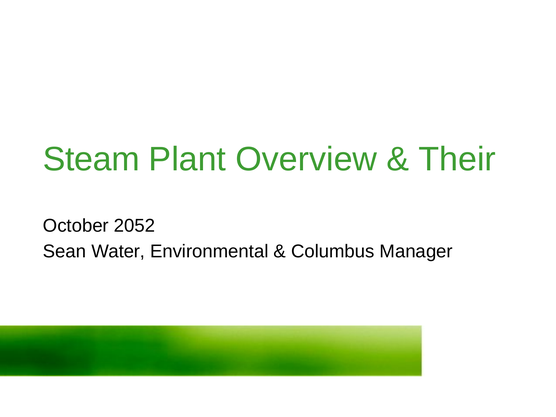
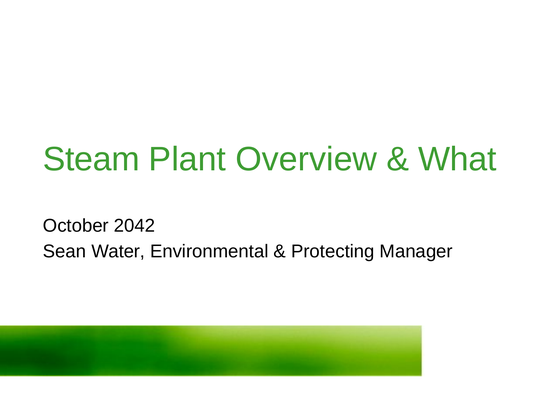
Their: Their -> What
2052: 2052 -> 2042
Columbus: Columbus -> Protecting
